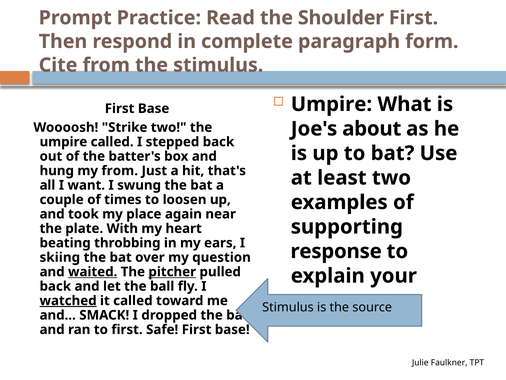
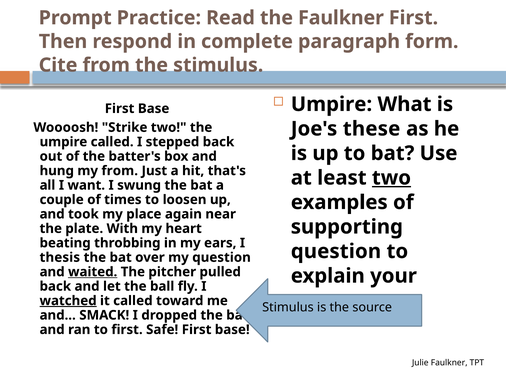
the Shoulder: Shoulder -> Faulkner
about: about -> these
two at (391, 178) underline: none -> present
response at (336, 251): response -> question
skiing: skiing -> thesis
pitcher underline: present -> none
